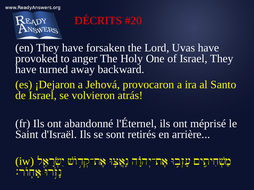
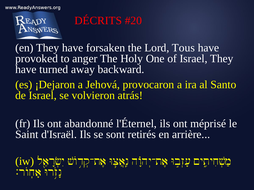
Uvas: Uvas -> Tous
